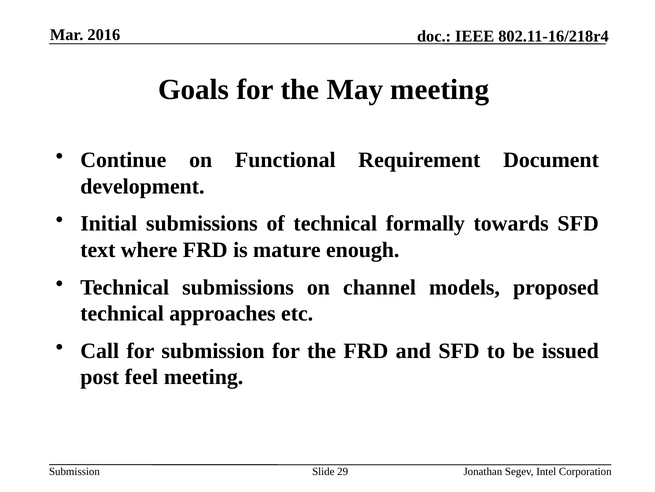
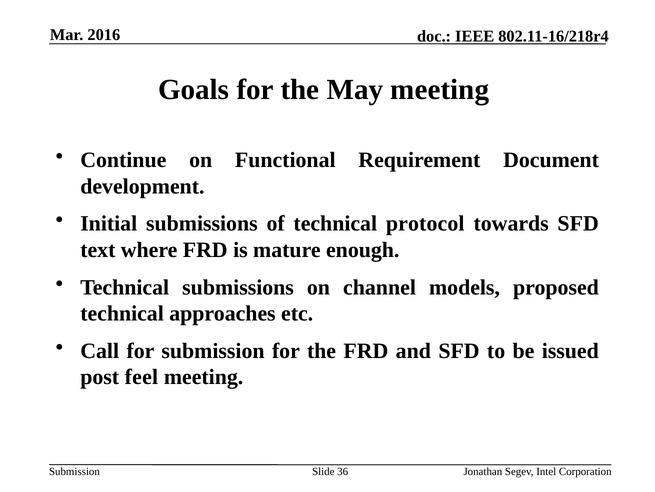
formally: formally -> protocol
29: 29 -> 36
